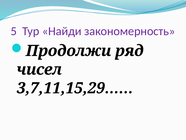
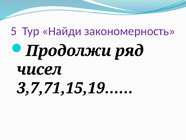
3,7,11,15,29……: 3,7,11,15,29…… -> 3,7,71,15,19……
